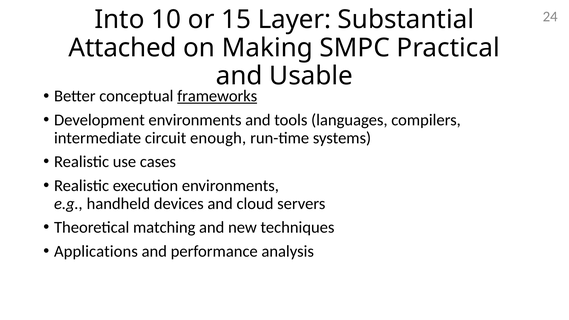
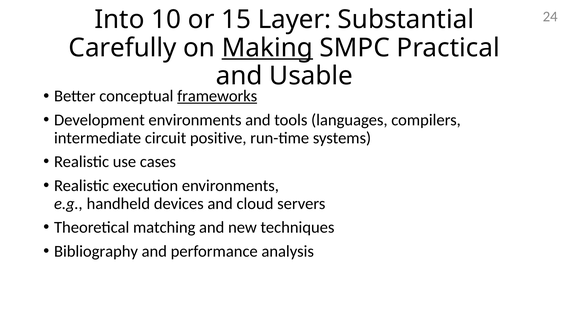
Attached: Attached -> Carefully
Making underline: none -> present
enough: enough -> positive
Applications: Applications -> Bibliography
